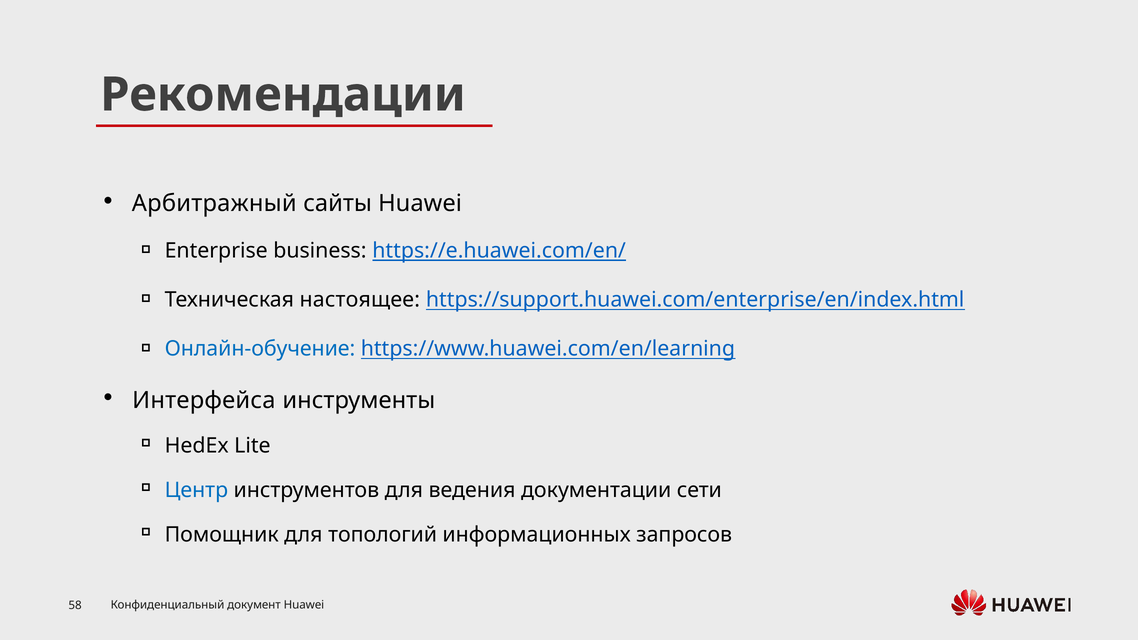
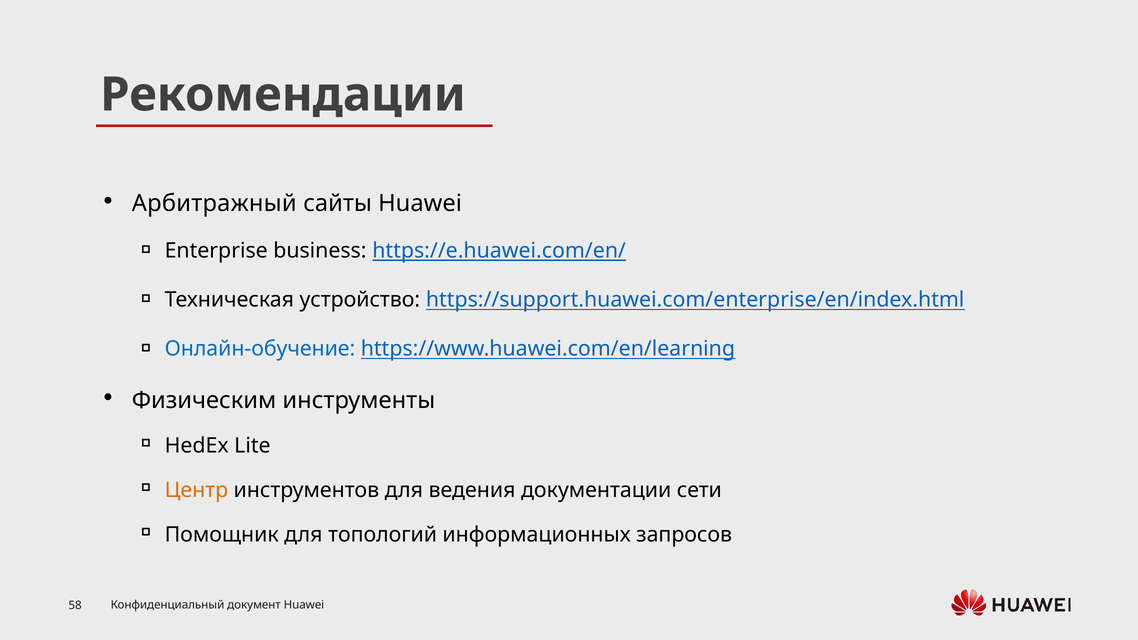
настоящее: настоящее -> устройство
Интерфейса: Интерфейса -> Физическим
Центр colour: blue -> orange
